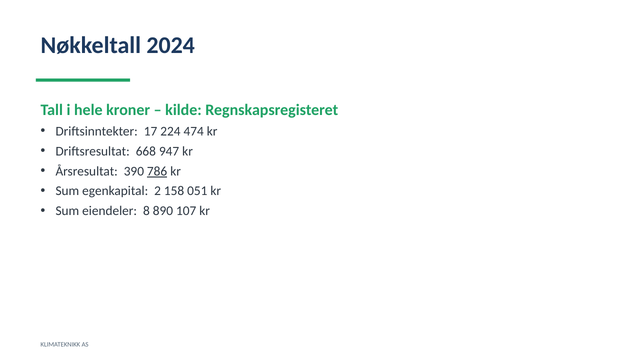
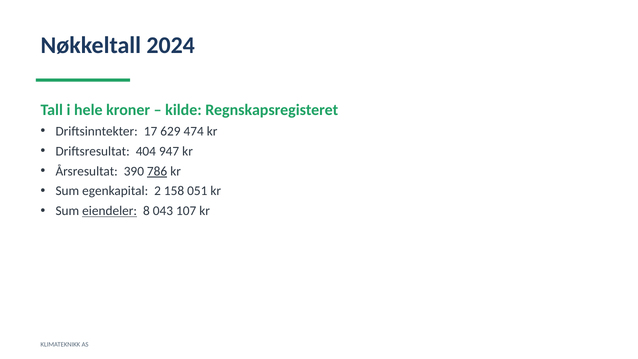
224: 224 -> 629
668: 668 -> 404
eiendeler underline: none -> present
890: 890 -> 043
